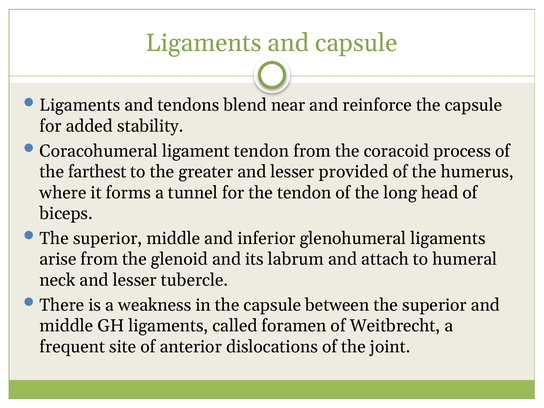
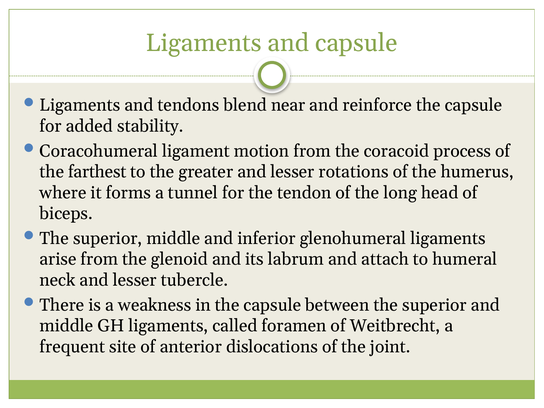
ligament tendon: tendon -> motion
provided: provided -> rotations
